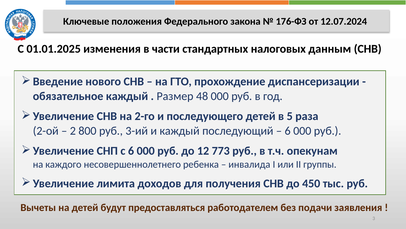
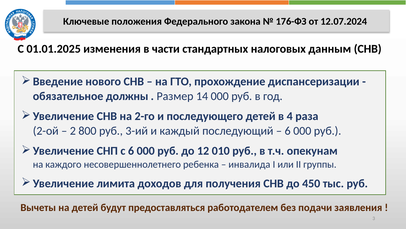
обязательное каждый: каждый -> должны
48: 48 -> 14
5: 5 -> 4
773: 773 -> 010
